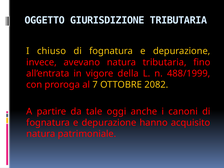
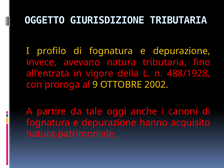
chiuso: chiuso -> profilo
488/1999: 488/1999 -> 488/1928
7: 7 -> 9
2082: 2082 -> 2002
